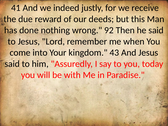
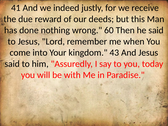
92: 92 -> 60
